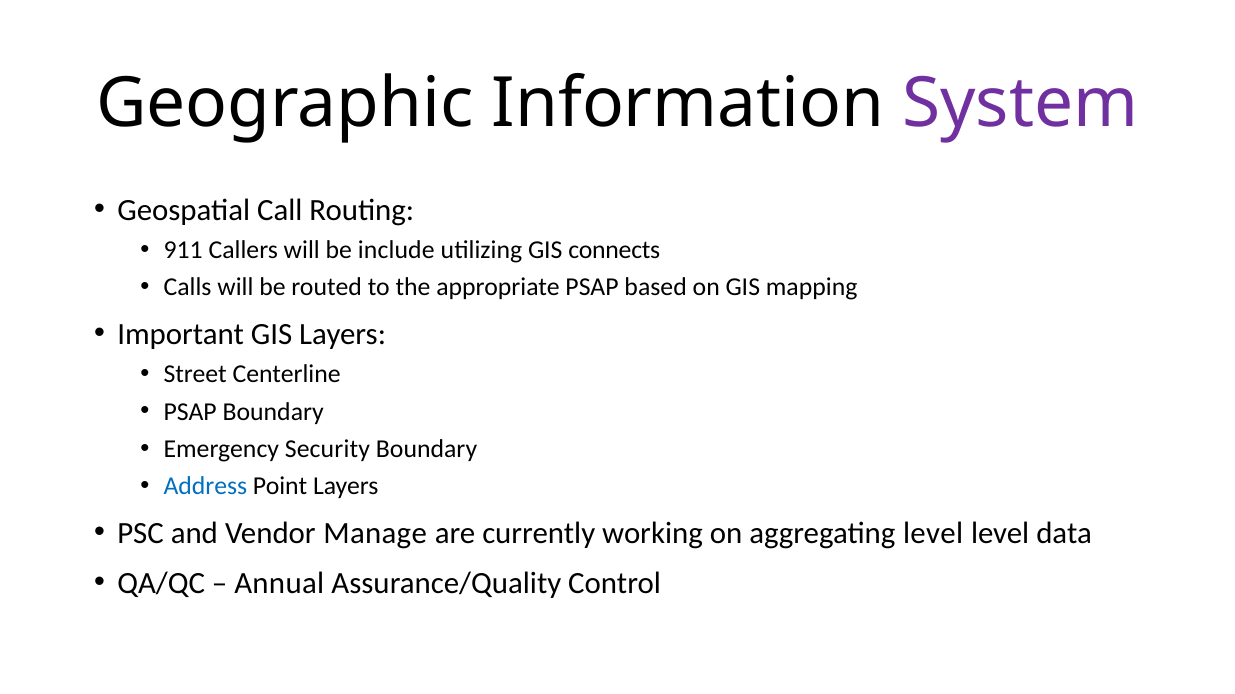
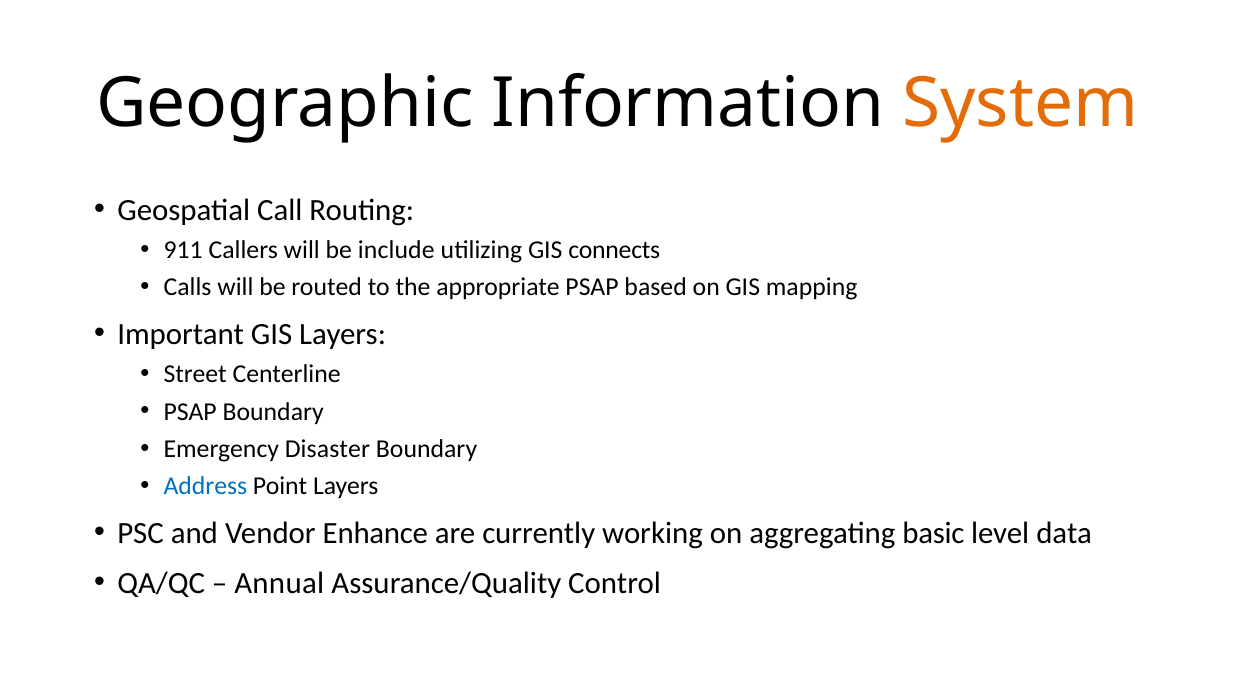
System colour: purple -> orange
Security: Security -> Disaster
Manage: Manage -> Enhance
aggregating level: level -> basic
